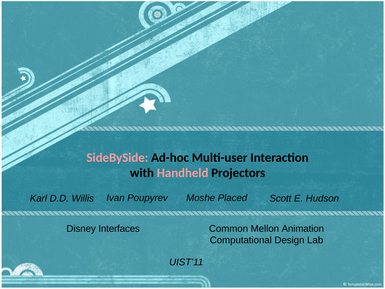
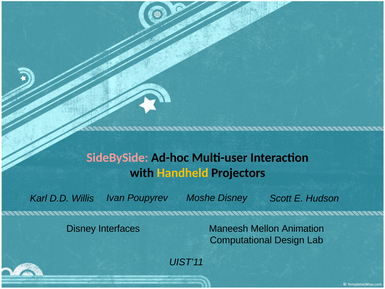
Handheld colour: pink -> yellow
Moshe Placed: Placed -> Disney
Common: Common -> Maneesh
